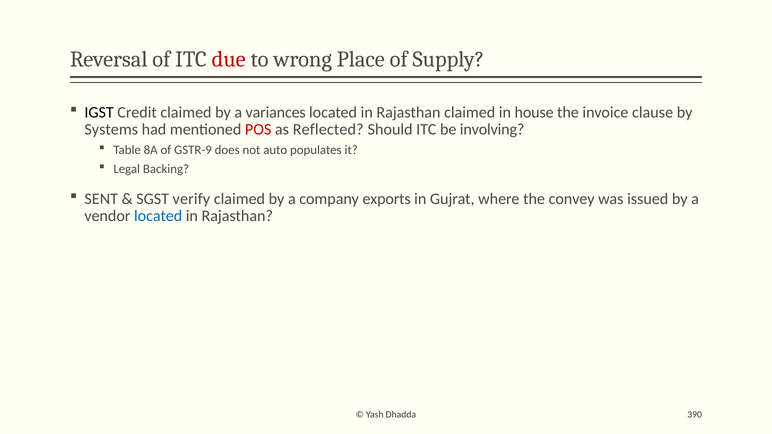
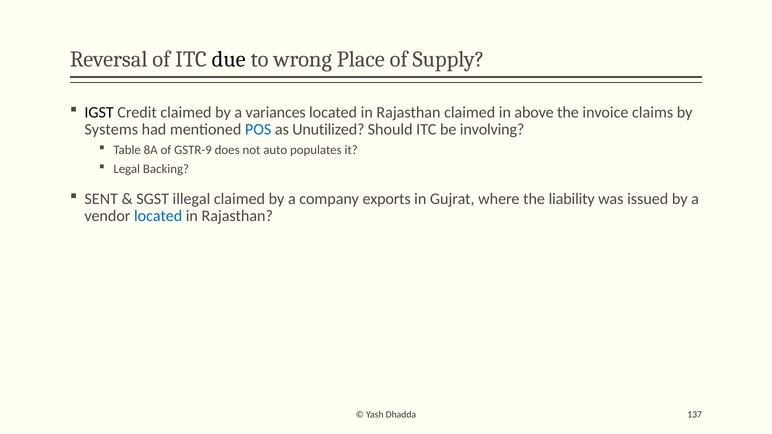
due colour: red -> black
house: house -> above
clause: clause -> claims
POS colour: red -> blue
Reflected: Reflected -> Unutilized
verify: verify -> illegal
convey: convey -> liability
390: 390 -> 137
